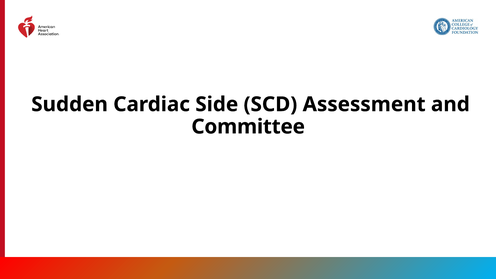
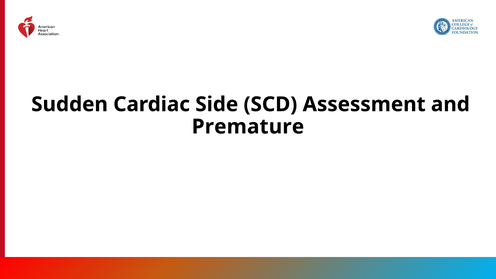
Committee: Committee -> Premature
